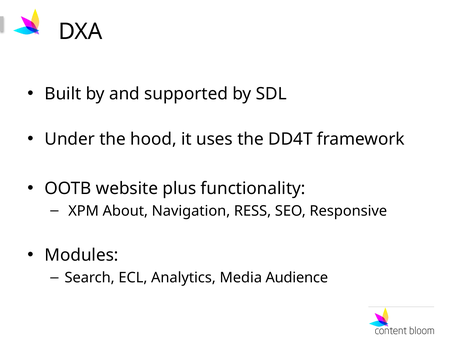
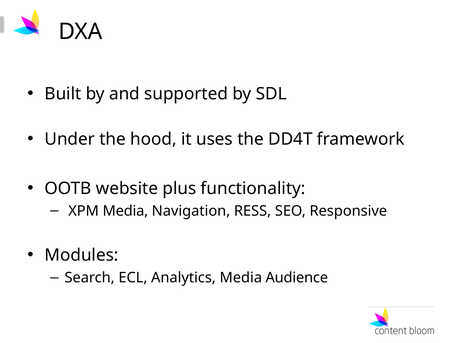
XPM About: About -> Media
